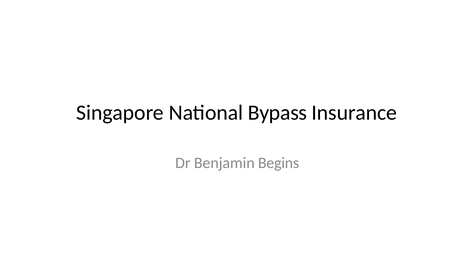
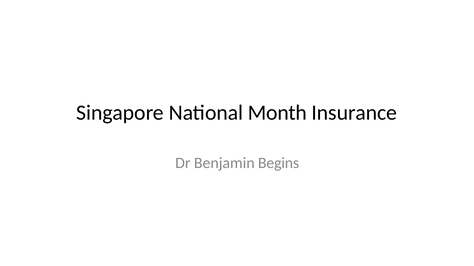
Bypass: Bypass -> Month
